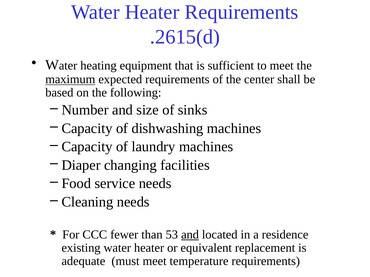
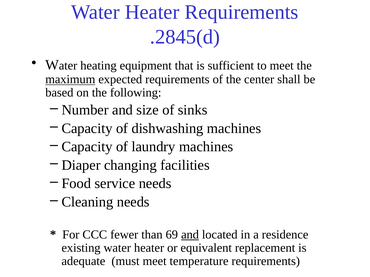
.2615(d: .2615(d -> .2845(d
53: 53 -> 69
